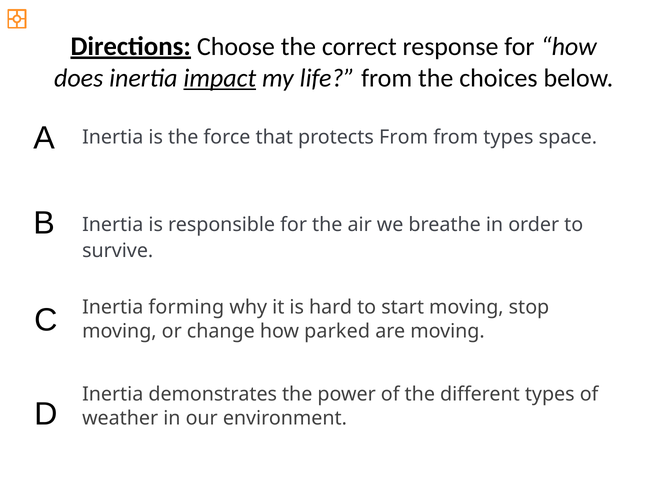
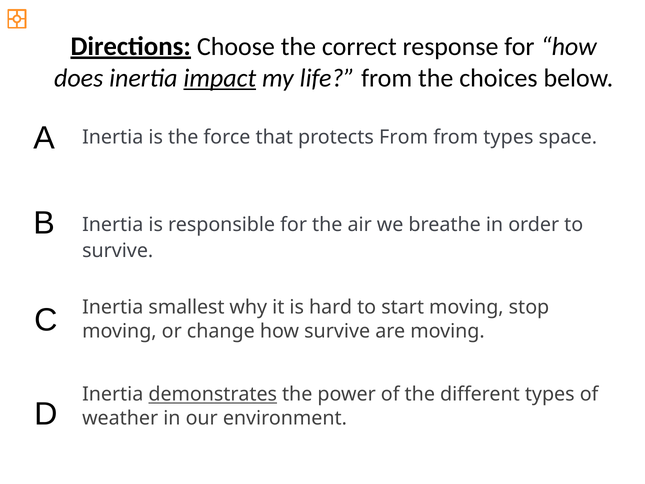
forming: forming -> smallest
how parked: parked -> survive
demonstrates underline: none -> present
